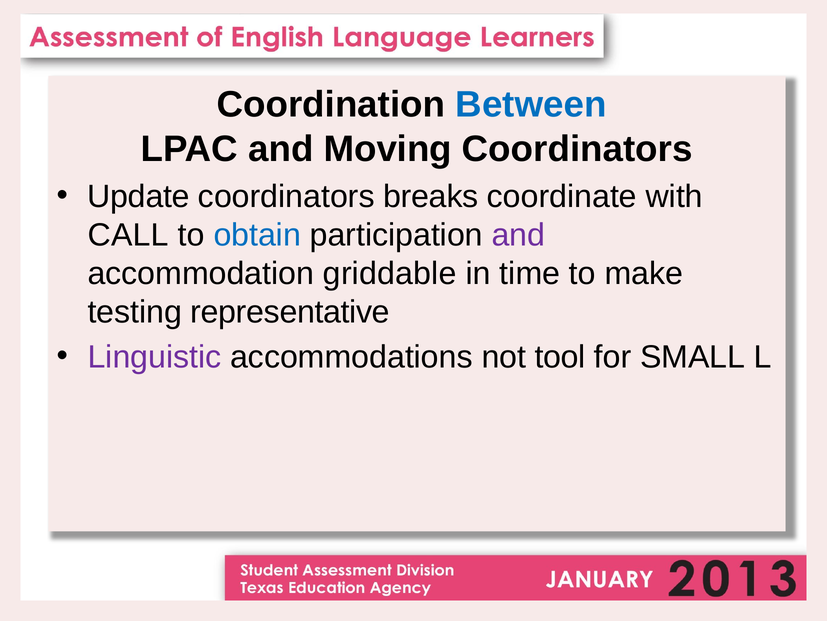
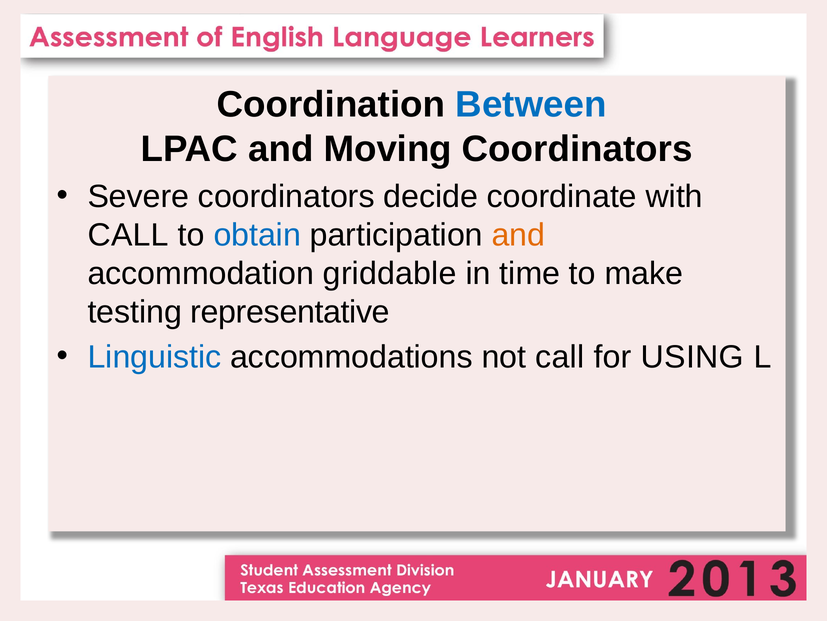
Update: Update -> Severe
breaks: breaks -> decide
and at (518, 235) colour: purple -> orange
Linguistic colour: purple -> blue
not tool: tool -> call
SMALL: SMALL -> USING
